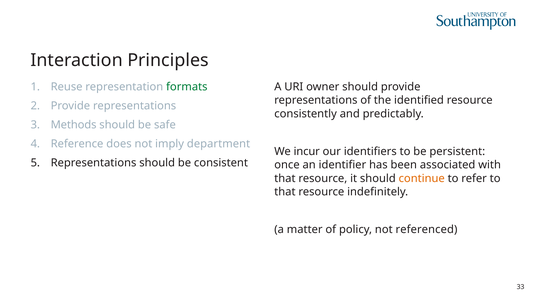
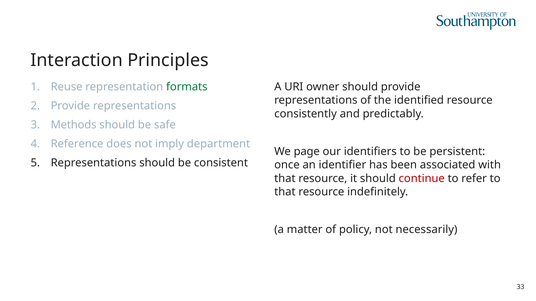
incur: incur -> page
continue colour: orange -> red
referenced: referenced -> necessarily
